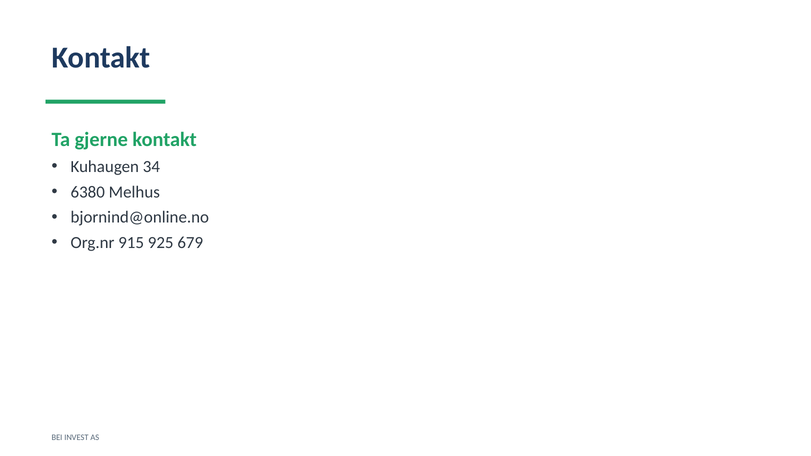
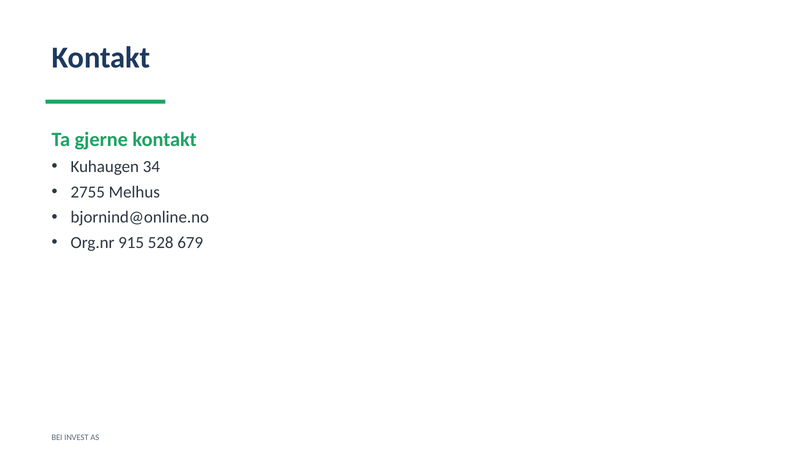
6380: 6380 -> 2755
925: 925 -> 528
